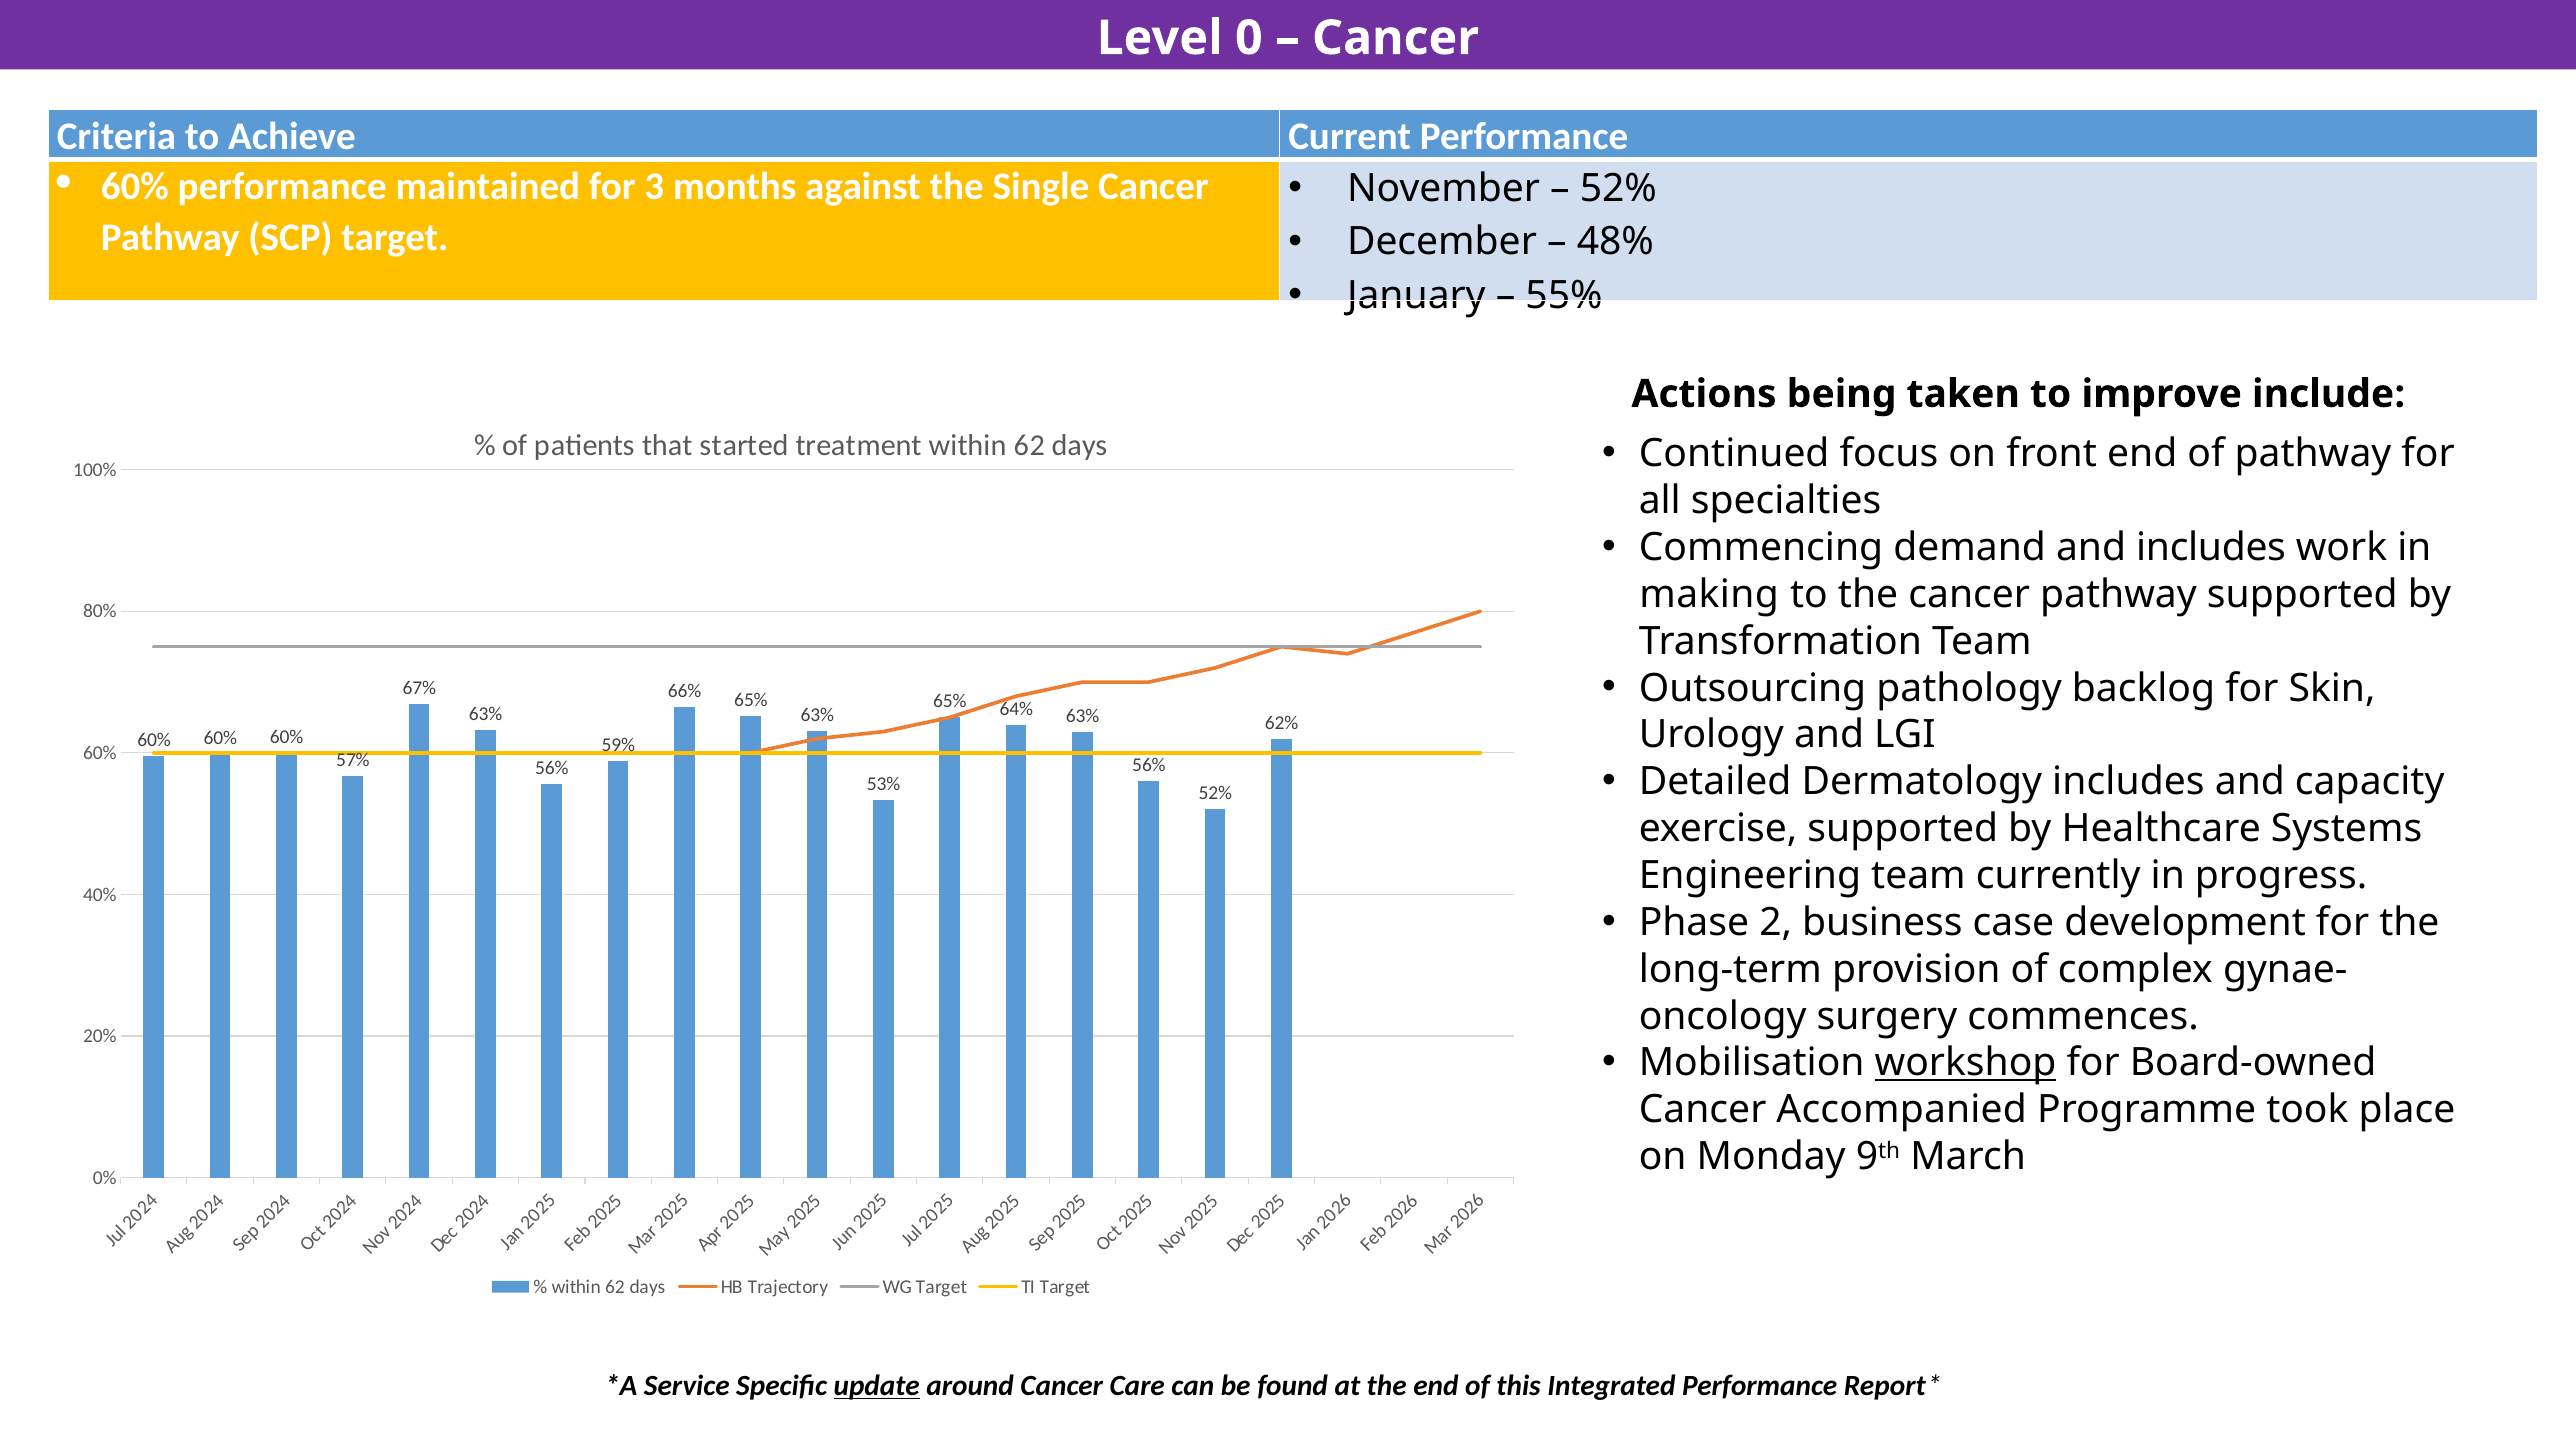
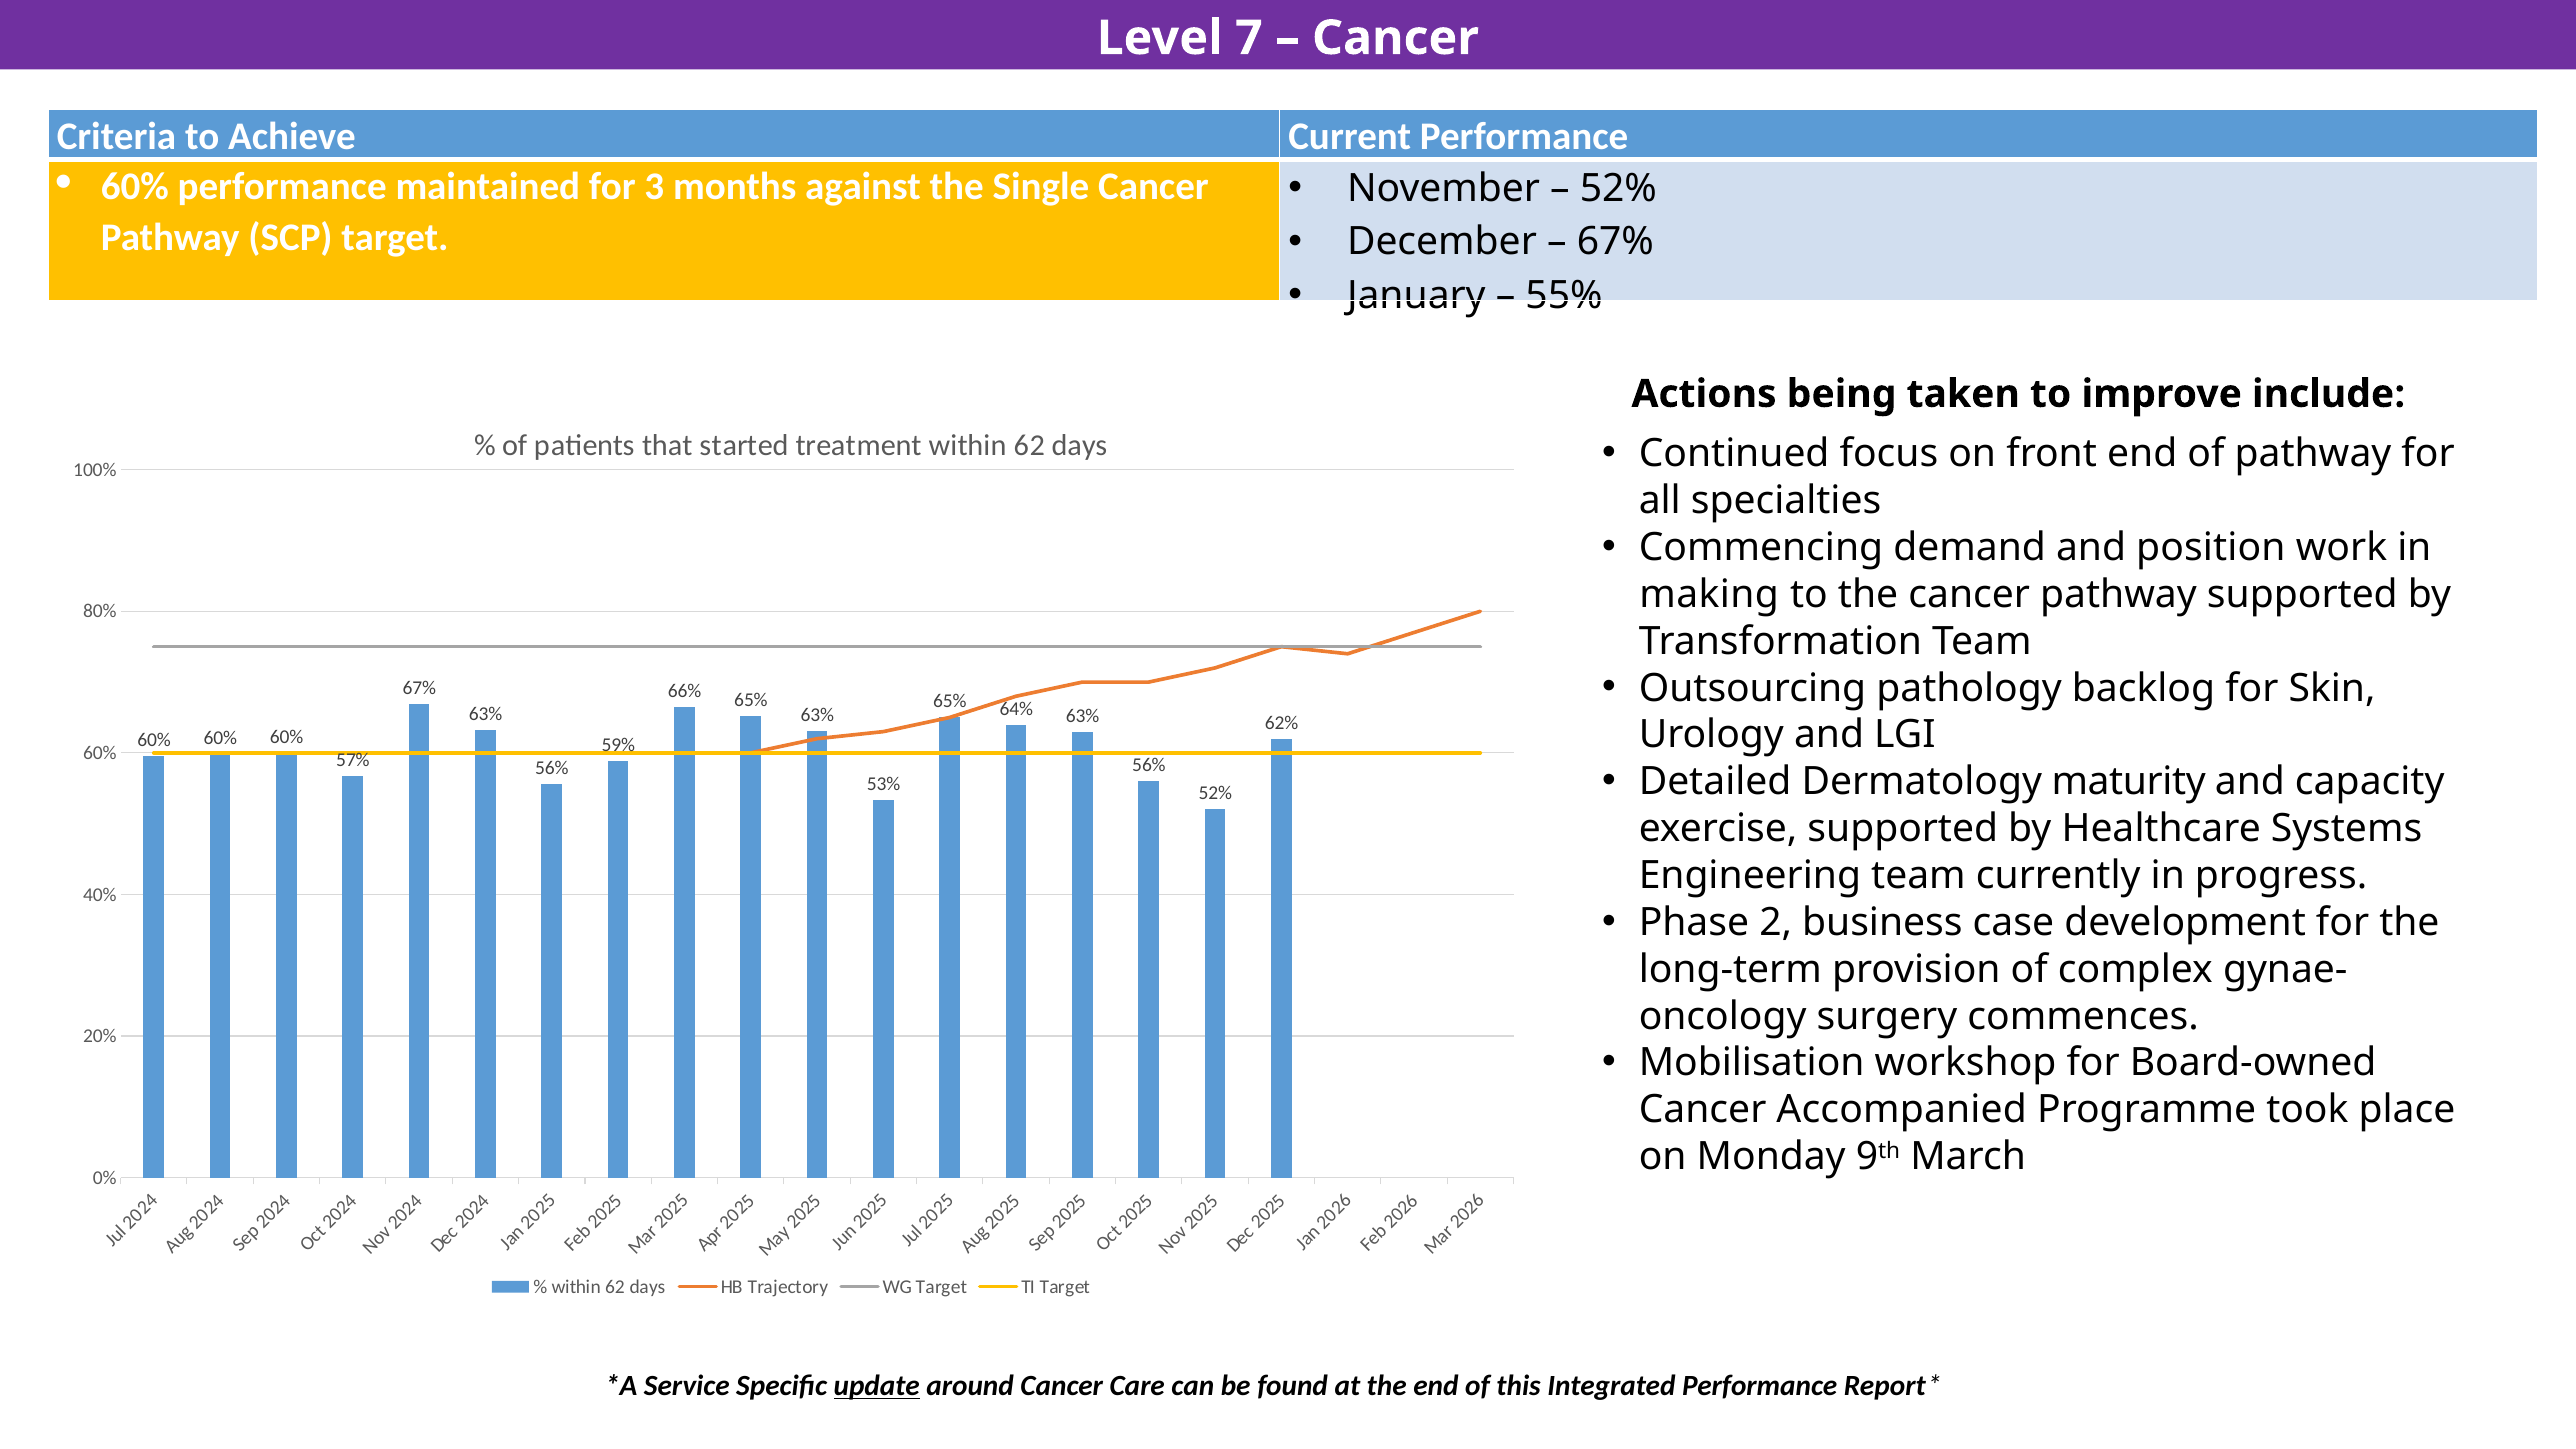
Level 0: 0 -> 7
48% at (1615, 242): 48% -> 67%
and includes: includes -> position
Dermatology includes: includes -> maturity
workshop underline: present -> none
